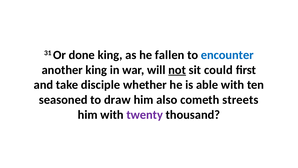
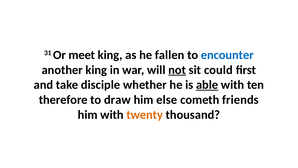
done: done -> meet
able underline: none -> present
seasoned: seasoned -> therefore
also: also -> else
streets: streets -> friends
twenty colour: purple -> orange
